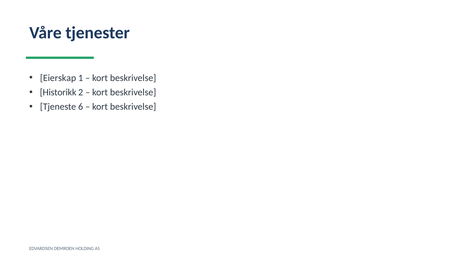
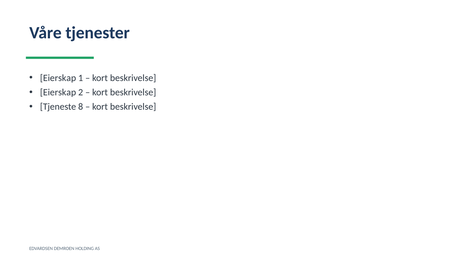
Historikk at (58, 92): Historikk -> Eierskap
6: 6 -> 8
